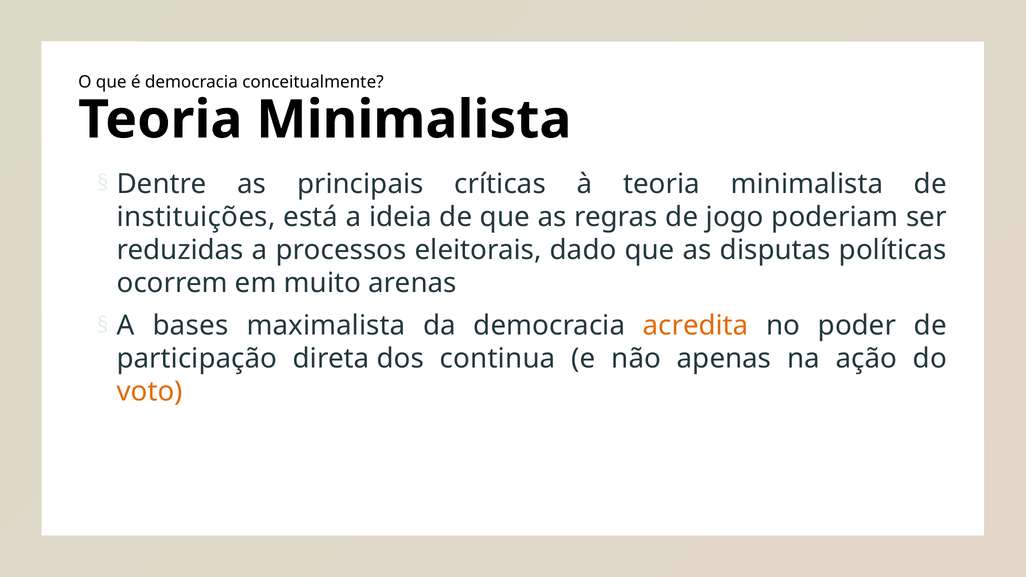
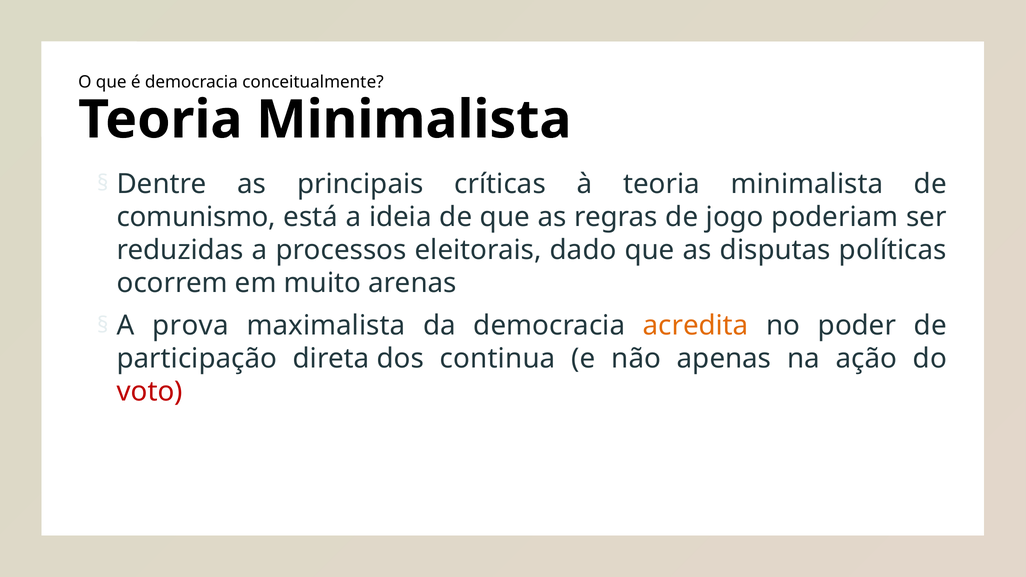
instituições: instituições -> comunismo
bases: bases -> prova
voto colour: orange -> red
